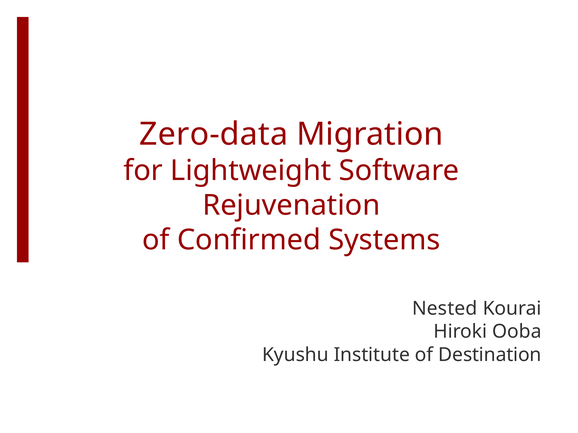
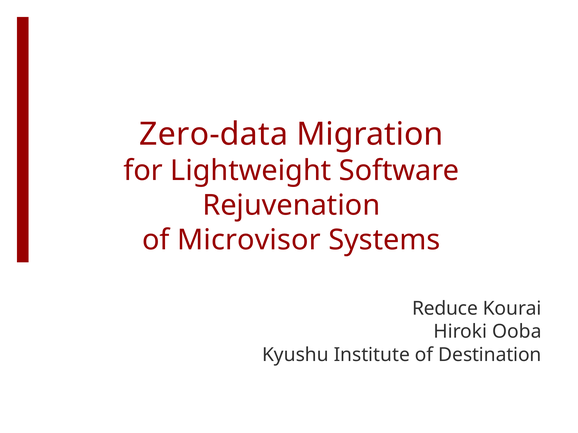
Confirmed: Confirmed -> Microvisor
Nested: Nested -> Reduce
